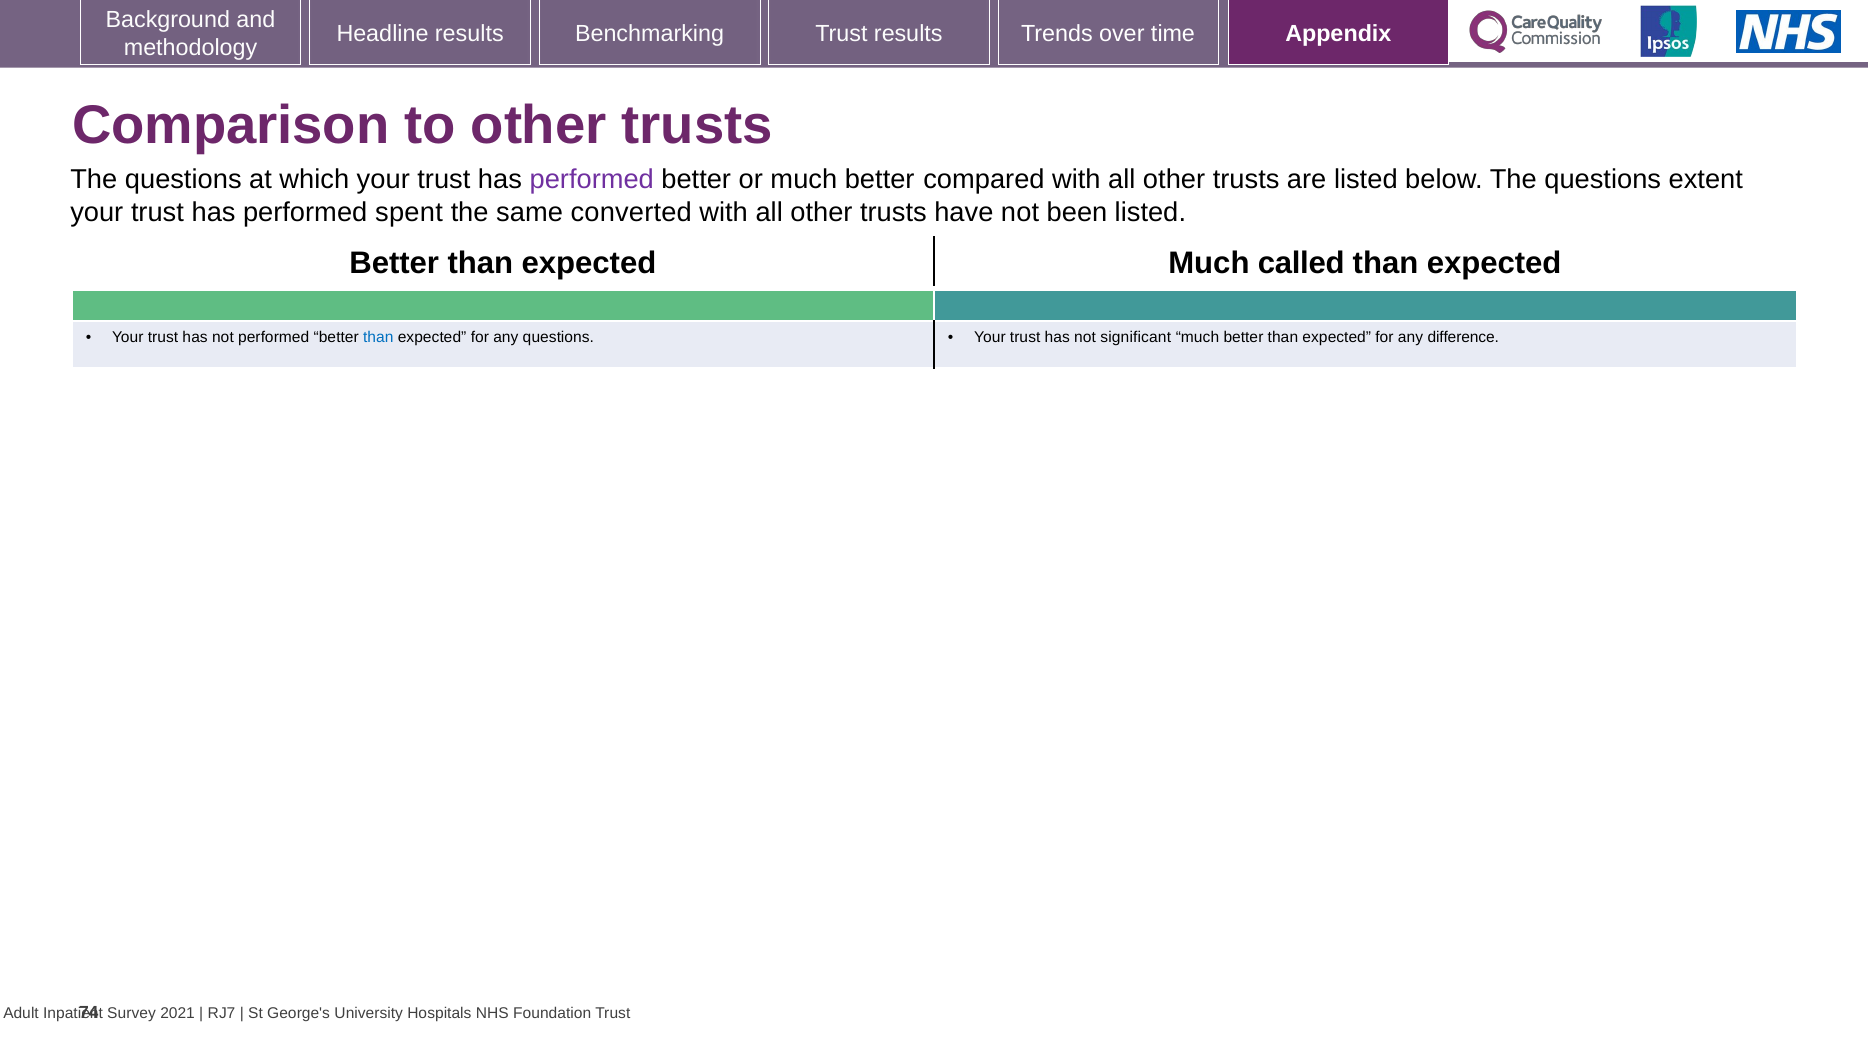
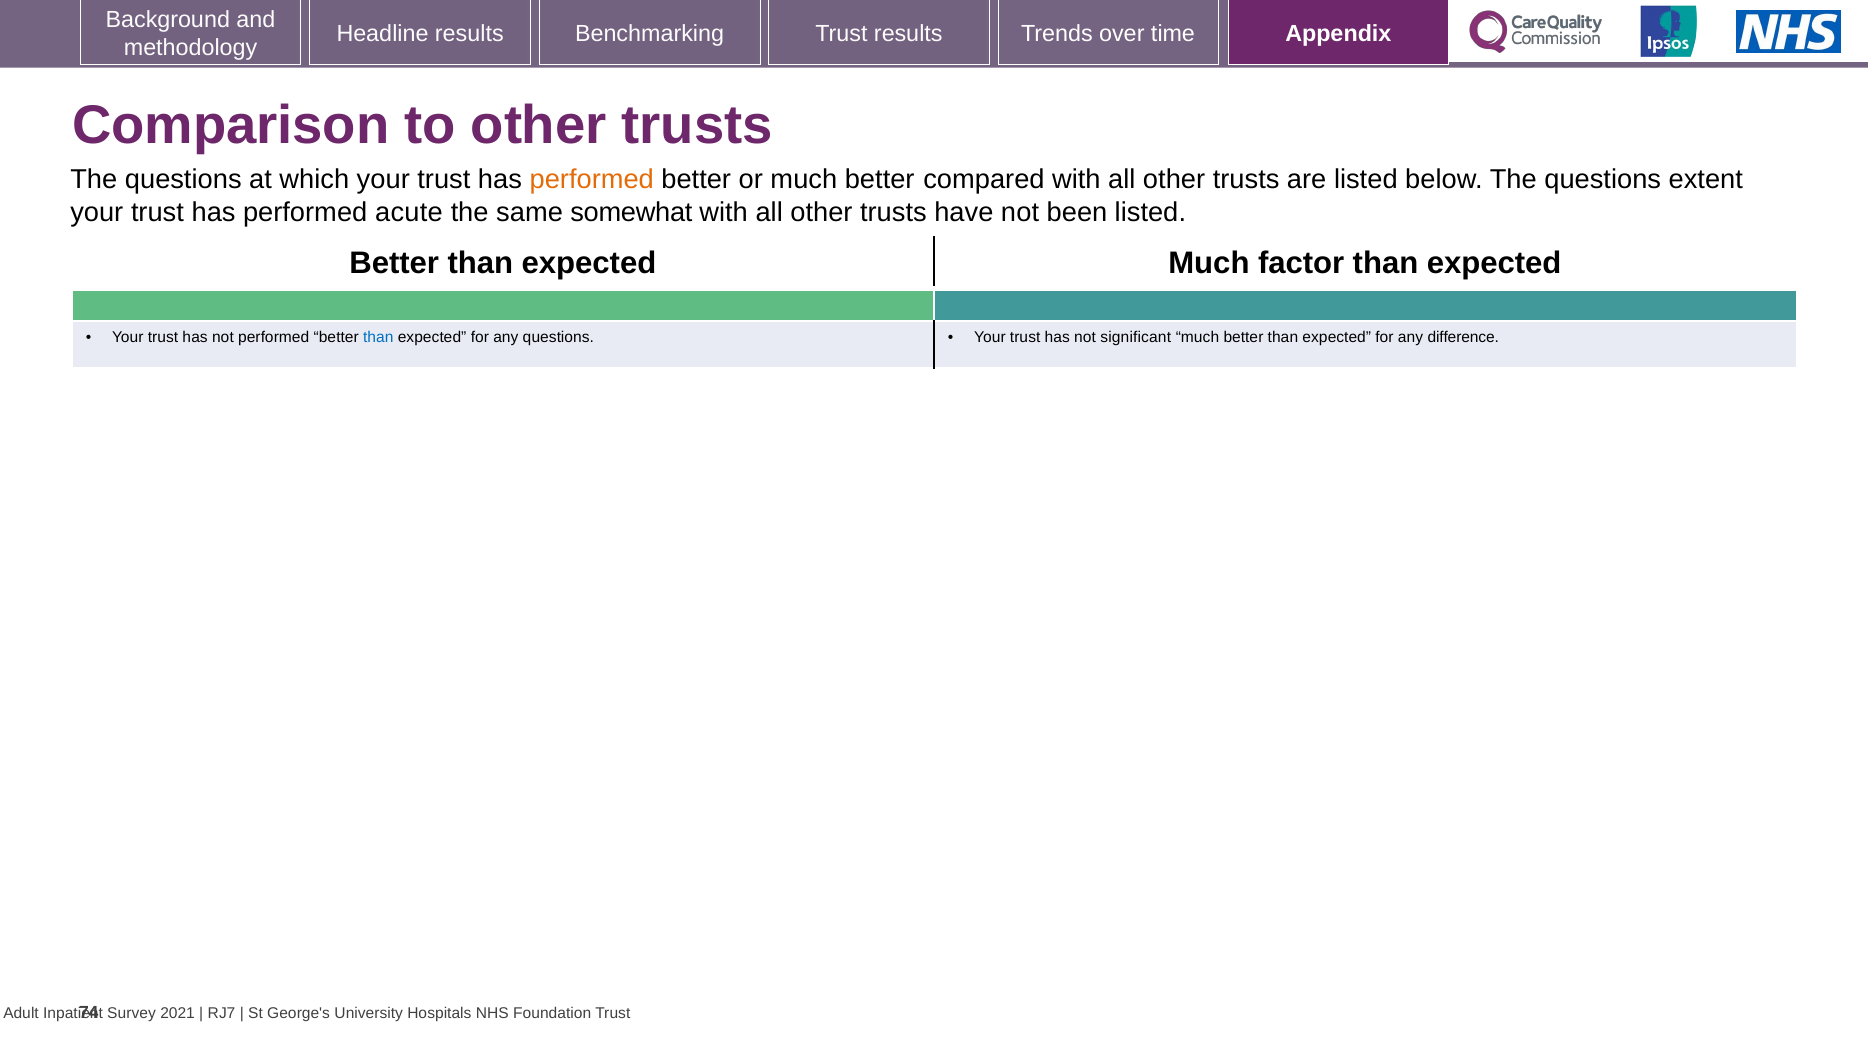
performed at (592, 180) colour: purple -> orange
spent: spent -> acute
converted: converted -> somewhat
called: called -> factor
